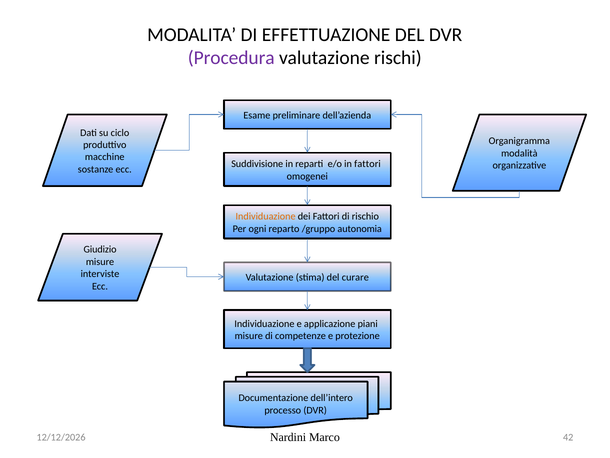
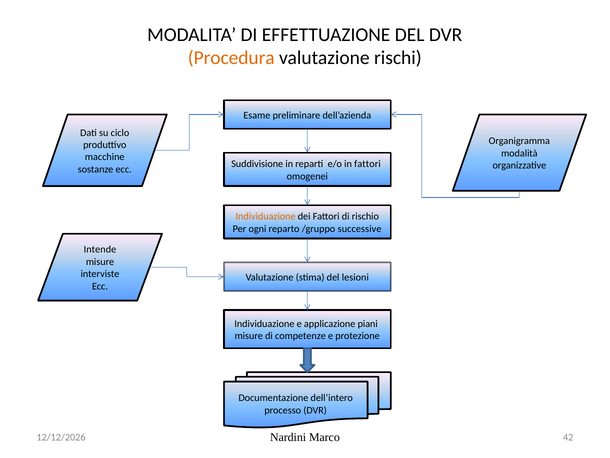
Procedura colour: purple -> orange
autonomia: autonomia -> successive
Giudizio: Giudizio -> Intende
curare: curare -> lesioni
